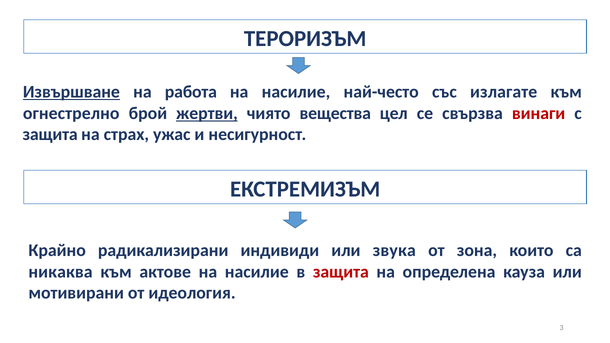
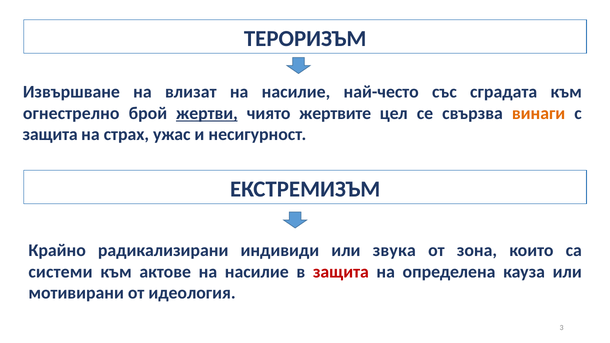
Извършване underline: present -> none
работа: работа -> влизат
излагате: излагате -> сградата
вещества: вещества -> жертвите
винаги colour: red -> orange
никаква: никаква -> системи
